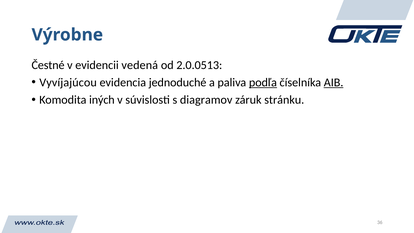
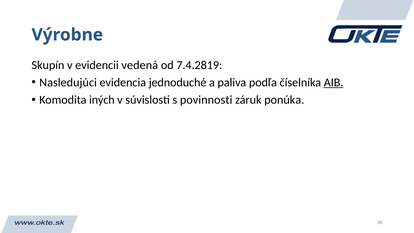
Čestné: Čestné -> Skupín
2.0.0513: 2.0.0513 -> 7.4.2819
Vyvíjajúcou: Vyvíjajúcou -> Nasledujúci
podľa underline: present -> none
diagramov: diagramov -> povinnosti
stránku: stránku -> ponúka
